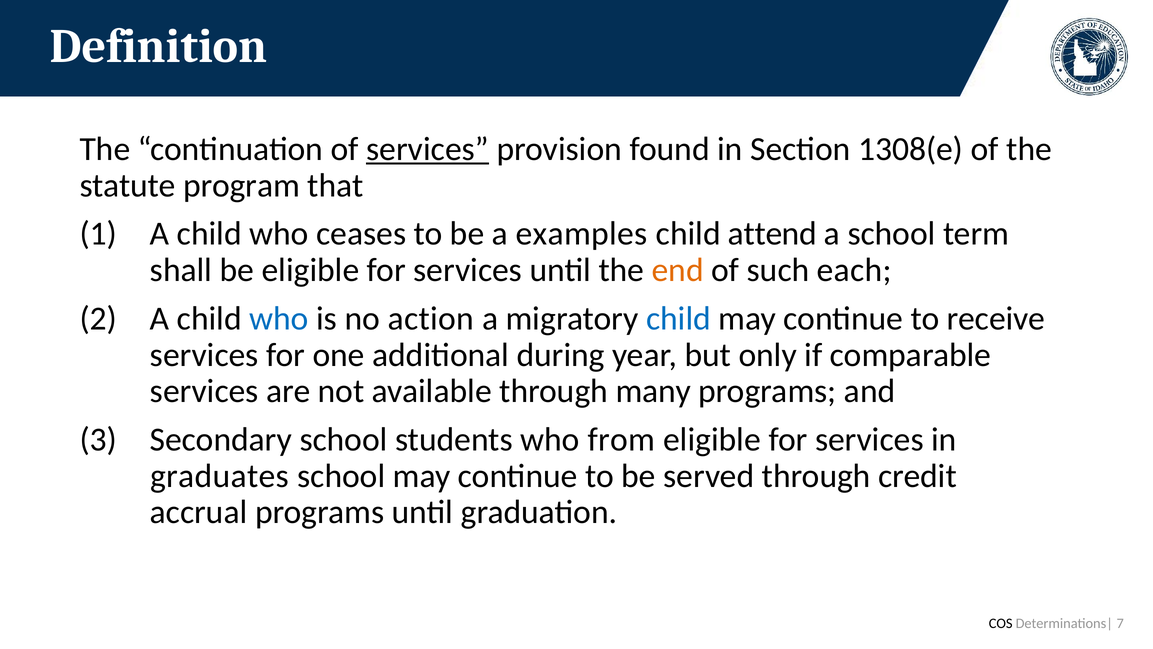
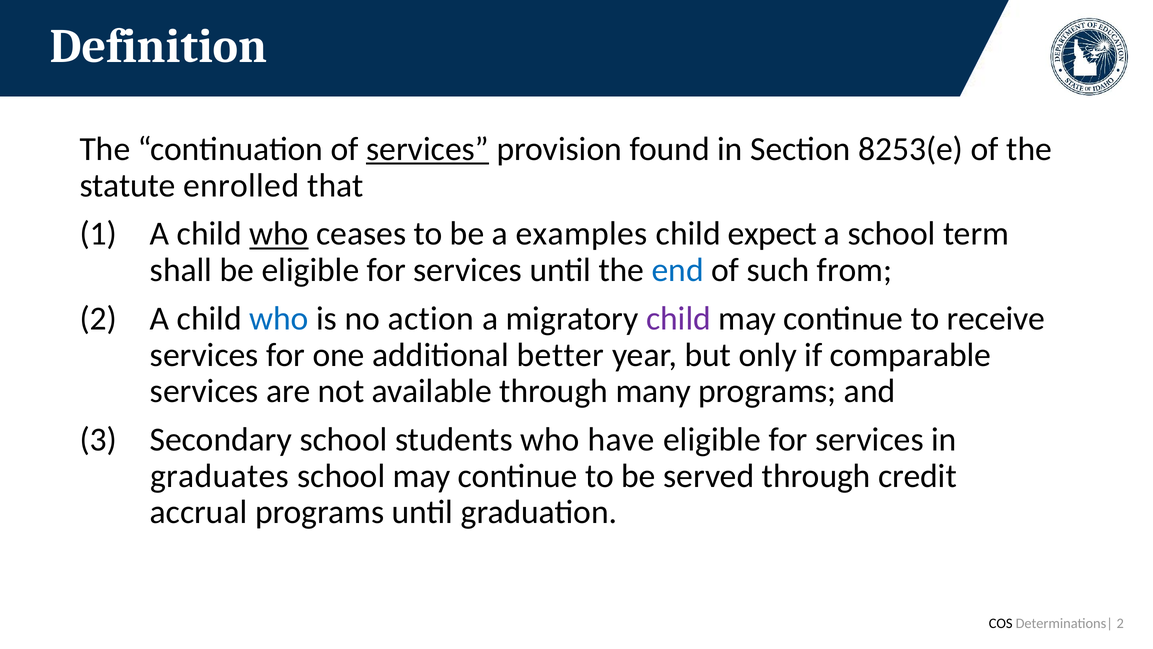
1308(e: 1308(e -> 8253(e
program: program -> enrolled
who at (279, 234) underline: none -> present
attend: attend -> expect
end colour: orange -> blue
each: each -> from
child at (678, 318) colour: blue -> purple
during: during -> better
from: from -> have
7 at (1120, 623): 7 -> 2
